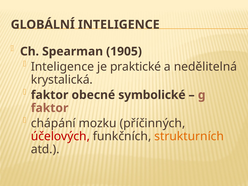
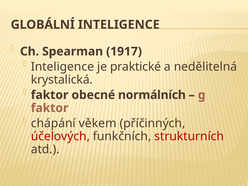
1905: 1905 -> 1917
symbolické: symbolické -> normálních
mozku: mozku -> věkem
strukturních colour: orange -> red
